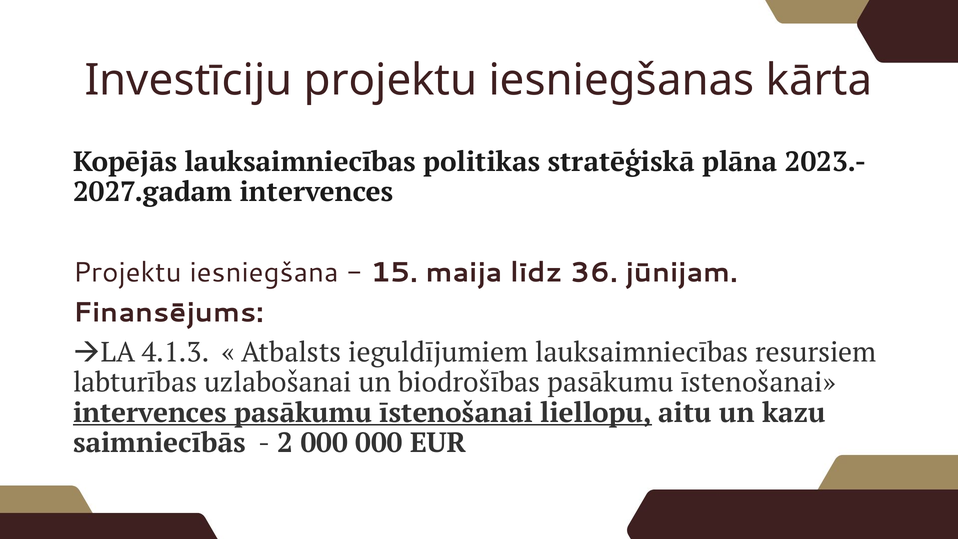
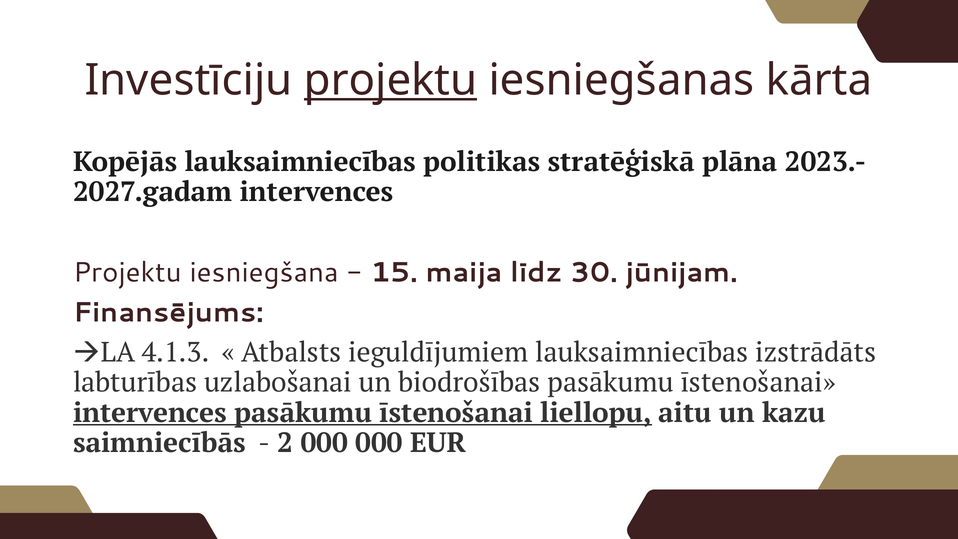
projektu at (391, 80) underline: none -> present
36: 36 -> 30
resursiem: resursiem -> izstrādāts
